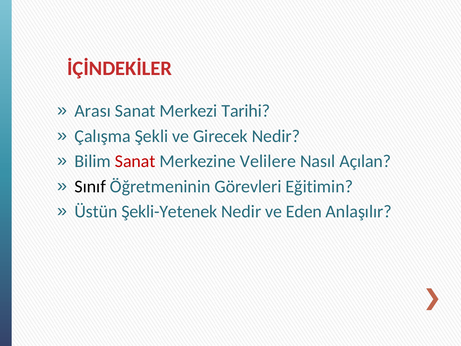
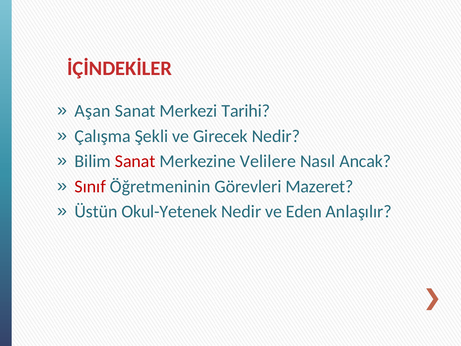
Arası: Arası -> Aşan
Açılan: Açılan -> Ancak
Sınıf colour: black -> red
Eğitimin: Eğitimin -> Mazeret
Şekli-Yetenek: Şekli-Yetenek -> Okul-Yetenek
